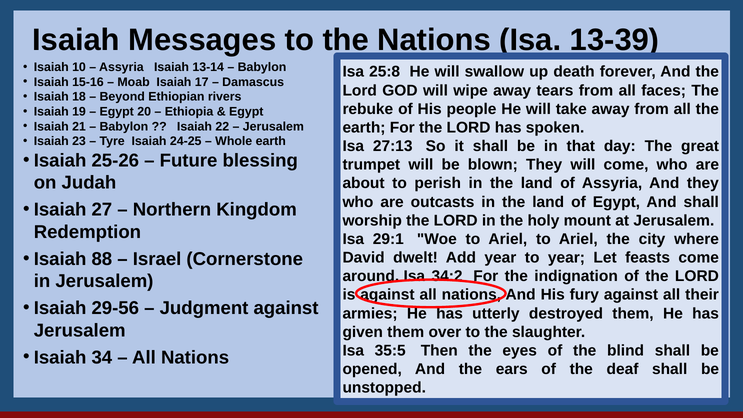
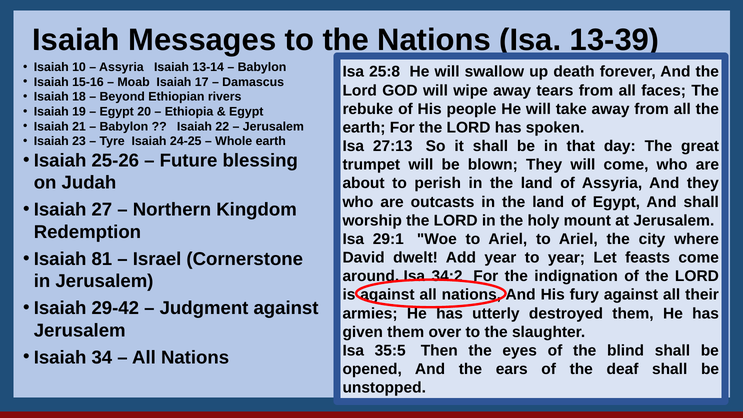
88: 88 -> 81
29-56: 29-56 -> 29-42
